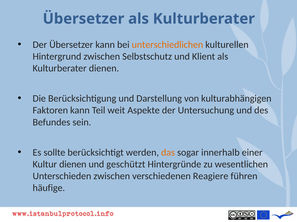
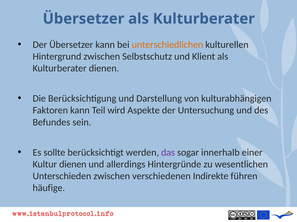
weit: weit -> wird
das colour: orange -> purple
geschützt: geschützt -> allerdings
Reagiere: Reagiere -> Indirekte
